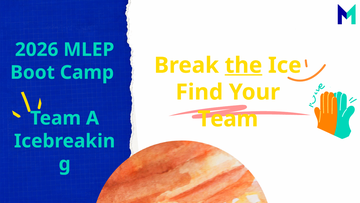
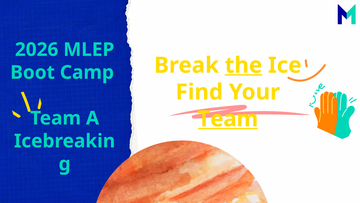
Team at (228, 119) underline: none -> present
